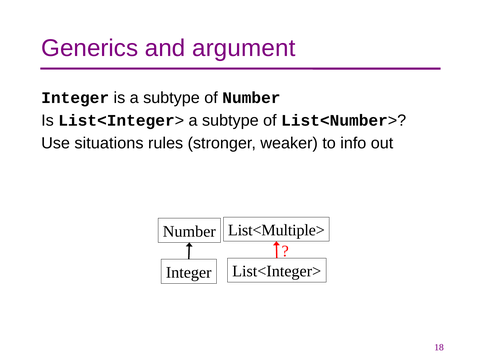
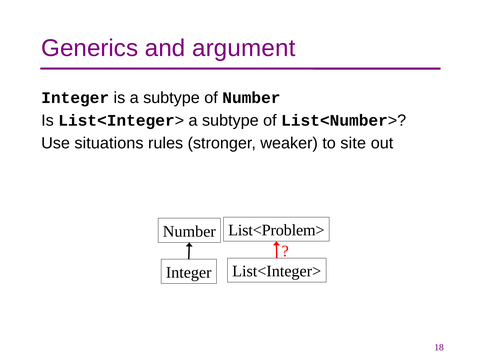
info: info -> site
List<Multiple>: List<Multiple> -> List<Problem>
